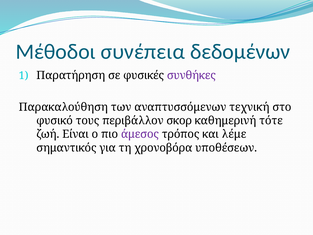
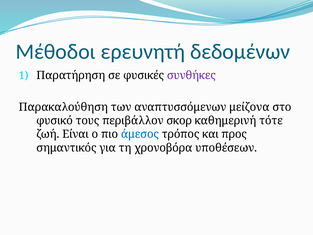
συνέπεια: συνέπεια -> ερευνητή
τεχνική: τεχνική -> μείζονα
άμεσος colour: purple -> blue
λέμε: λέμε -> προς
